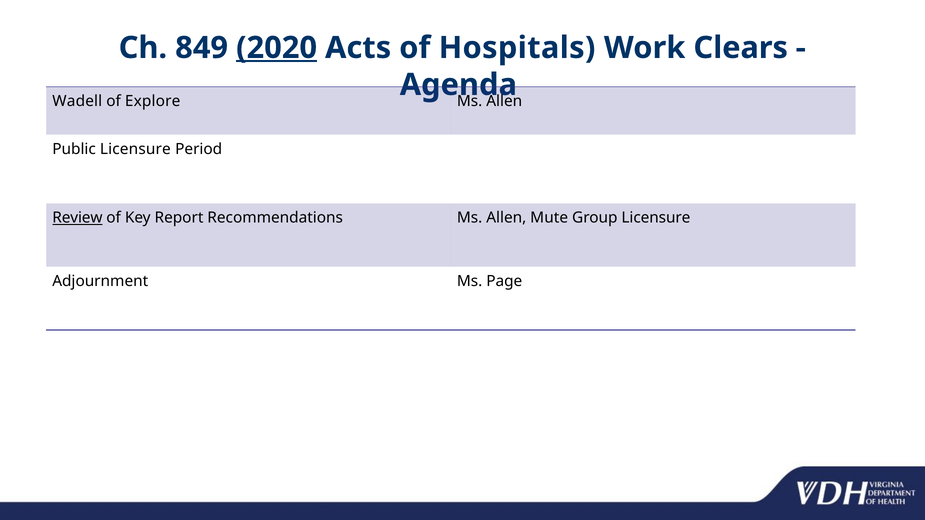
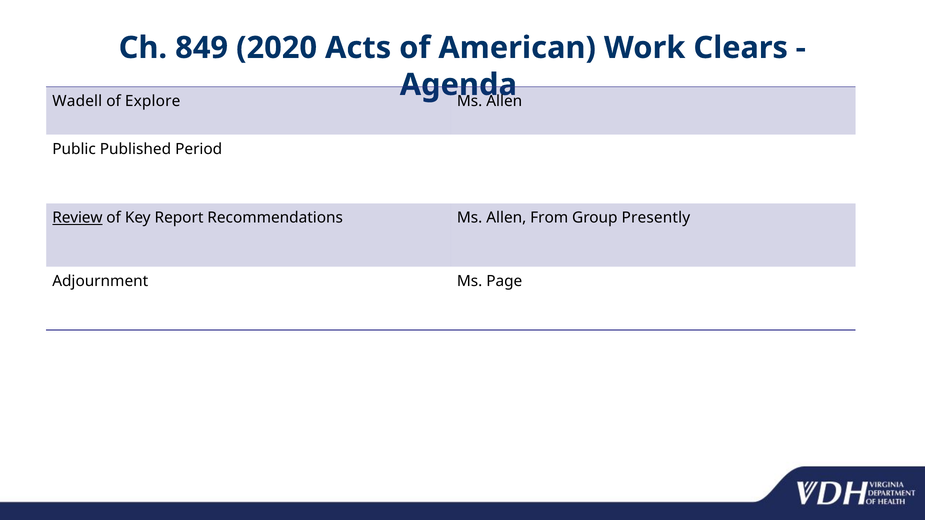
2020 underline: present -> none
Hospitals: Hospitals -> American
Public Licensure: Licensure -> Published
Mute: Mute -> From
Group Licensure: Licensure -> Presently
